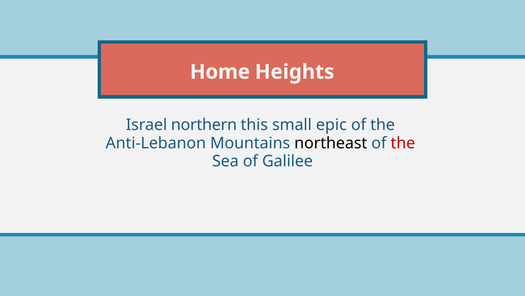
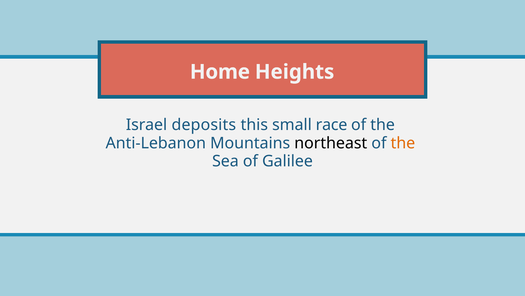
northern: northern -> deposits
epic: epic -> race
the at (403, 143) colour: red -> orange
